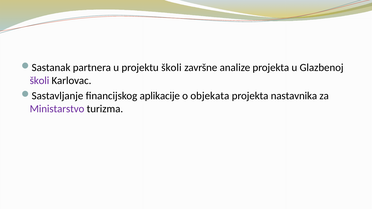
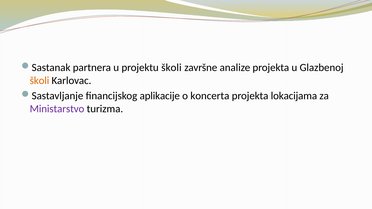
školi at (39, 81) colour: purple -> orange
objekata: objekata -> koncerta
nastavnika: nastavnika -> lokacijama
